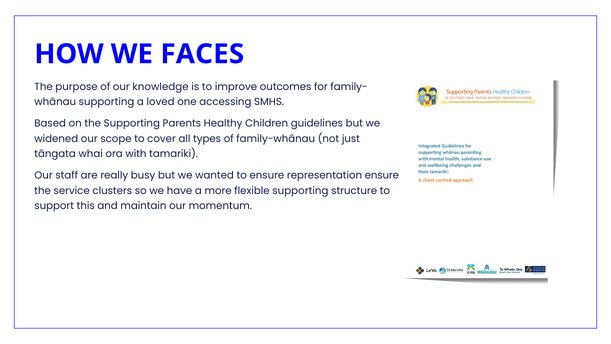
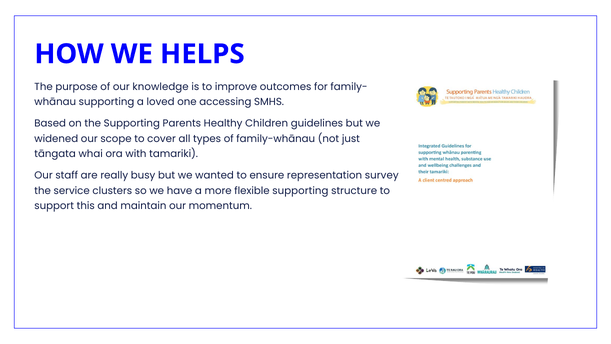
FACES: FACES -> HELPS
representation ensure: ensure -> survey
